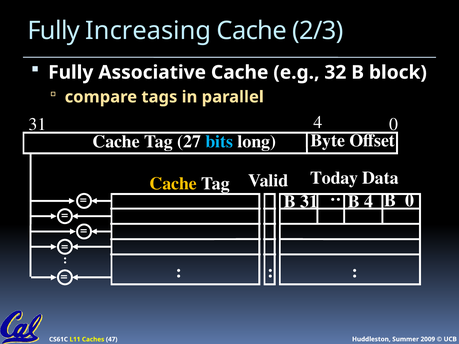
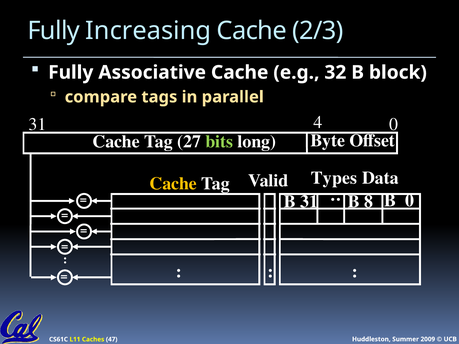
bits colour: light blue -> light green
Today: Today -> Types
B 4: 4 -> 8
